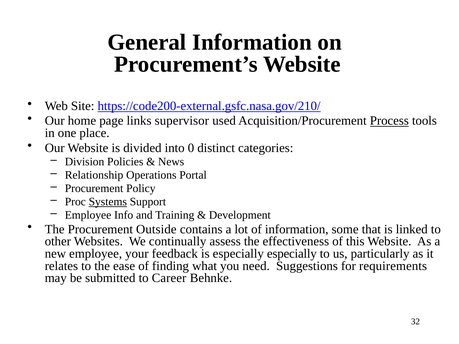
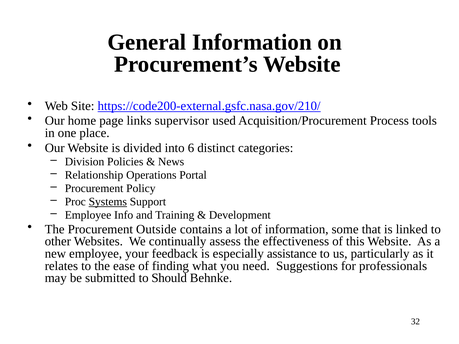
Process underline: present -> none
0: 0 -> 6
especially especially: especially -> assistance
requirements: requirements -> professionals
Career: Career -> Should
